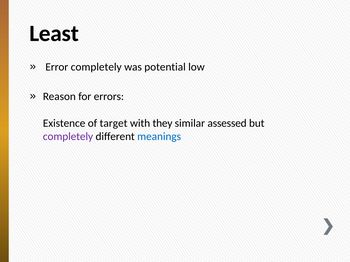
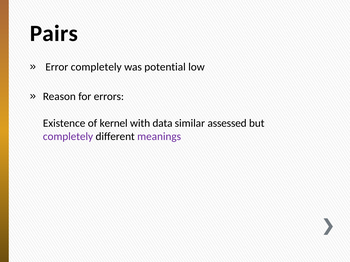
Least: Least -> Pairs
target: target -> kernel
they: they -> data
meanings colour: blue -> purple
